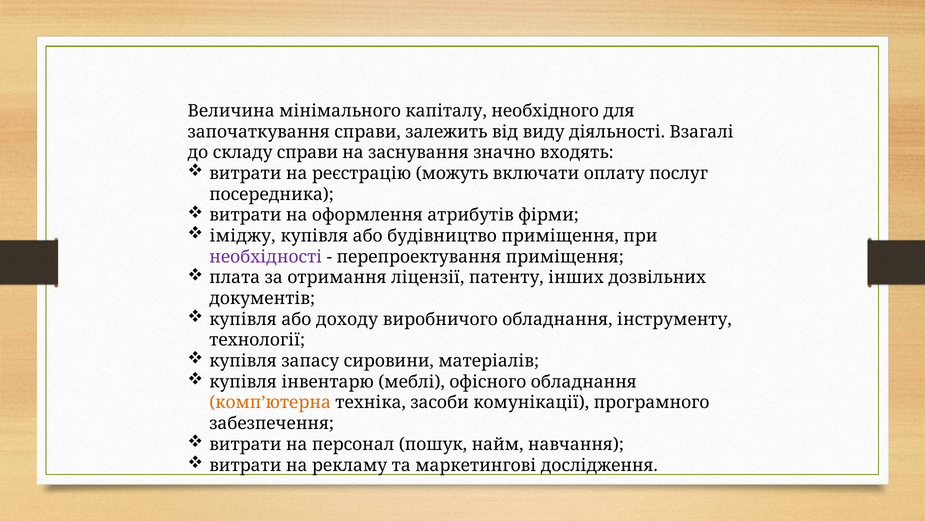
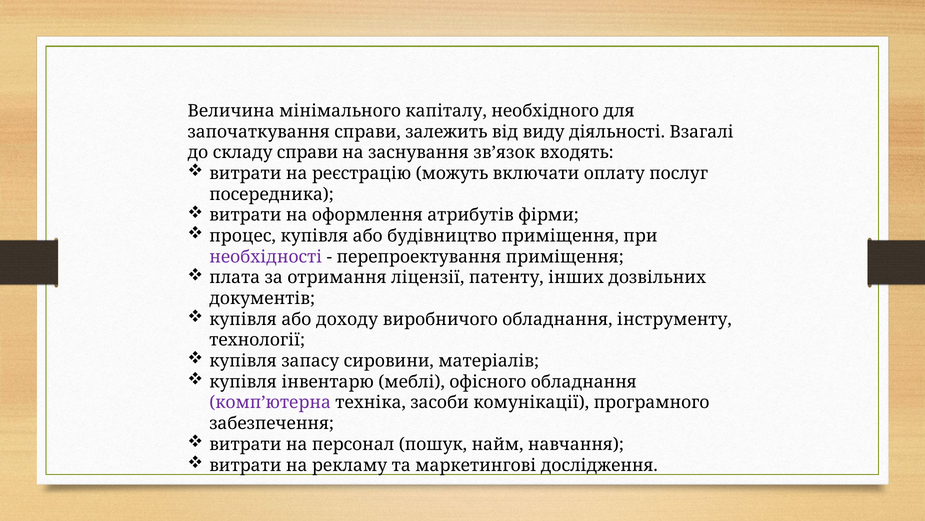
значно: значно -> звʼязок
іміджу: іміджу -> процес
компʼютерна colour: orange -> purple
